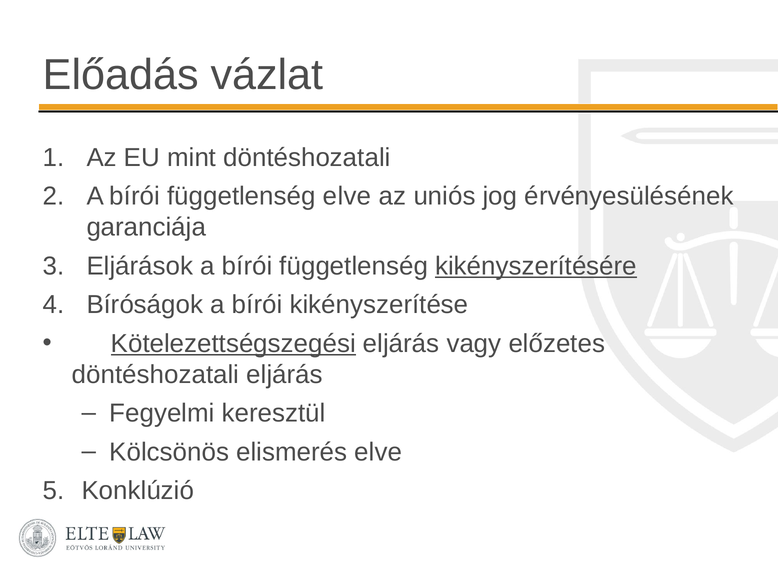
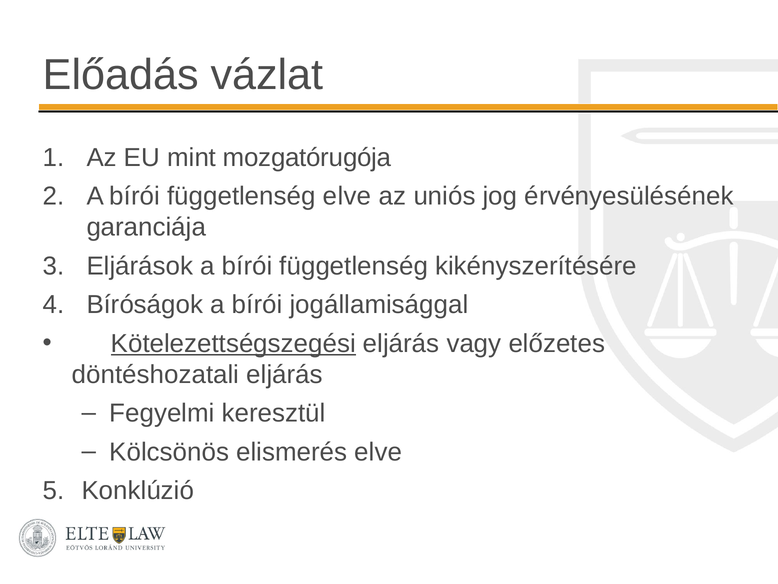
mint döntéshozatali: döntéshozatali -> mozgatórugója
kikényszerítésére underline: present -> none
kikényszerítése: kikényszerítése -> jogállamisággal
